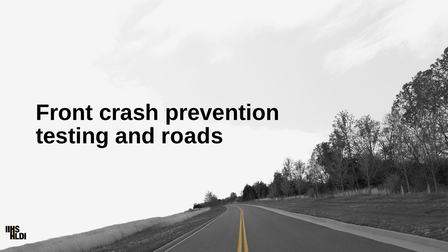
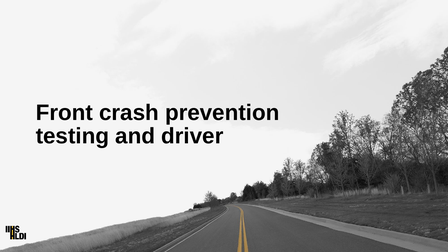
roads: roads -> driver
